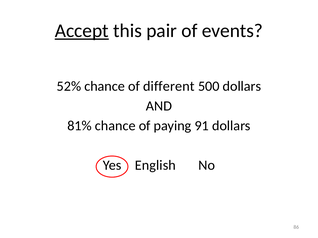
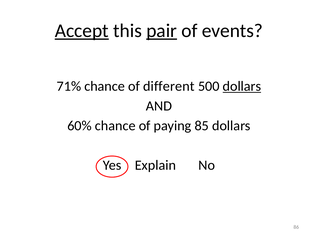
pair underline: none -> present
52%: 52% -> 71%
dollars at (242, 87) underline: none -> present
81%: 81% -> 60%
91: 91 -> 85
English: English -> Explain
